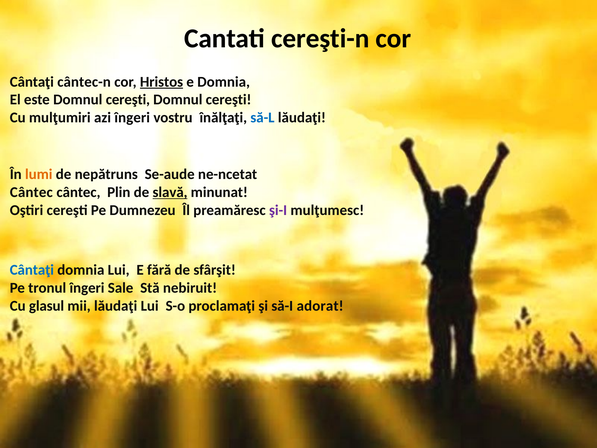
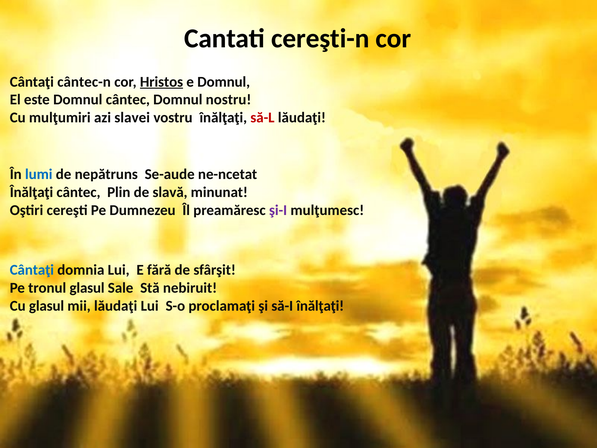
e Domnia: Domnia -> Domnul
este Domnul cereşti: cereşti -> cântec
cereşti at (229, 100): cereşti -> nostru
azi îngeri: îngeri -> slavei
să-L colour: blue -> red
lumi colour: orange -> blue
Cântec at (31, 192): Cântec -> Înălţaţi
slavă underline: present -> none
tronul îngeri: îngeri -> glasul
să-I adorat: adorat -> înălţaţi
